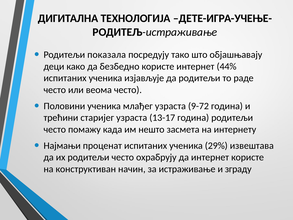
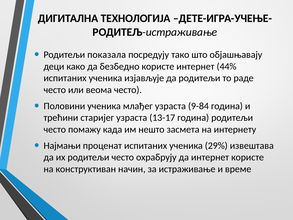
9-72: 9-72 -> 9-84
зграду: зграду -> време
